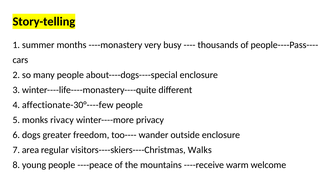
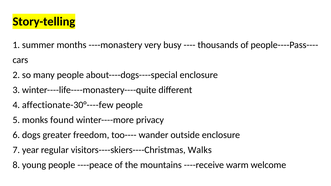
rivacy: rivacy -> found
area: area -> year
